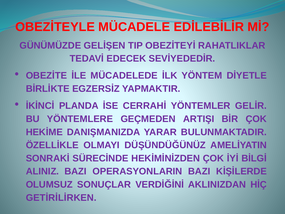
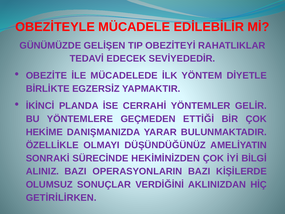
ARTIŞI: ARTIŞI -> ETTİĞİ
